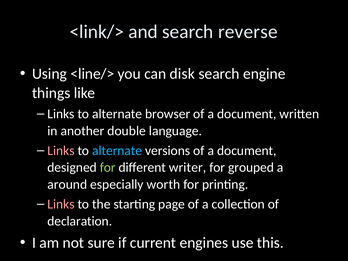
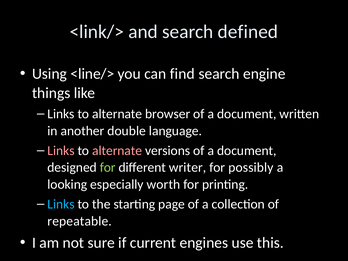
reverse: reverse -> defined
disk: disk -> find
alternate at (117, 151) colour: light blue -> pink
grouped: grouped -> possibly
around: around -> looking
Links at (61, 204) colour: pink -> light blue
declaration: declaration -> repeatable
